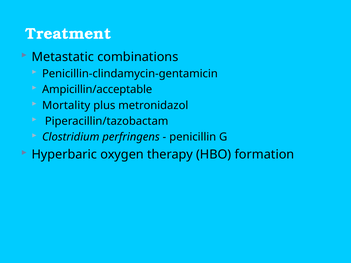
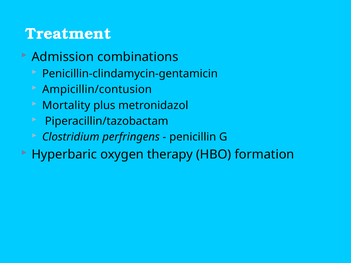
Metastatic: Metastatic -> Admission
Ampicillin/acceptable: Ampicillin/acceptable -> Ampicillin/contusion
